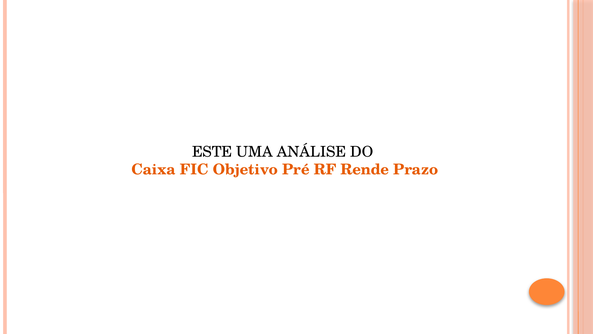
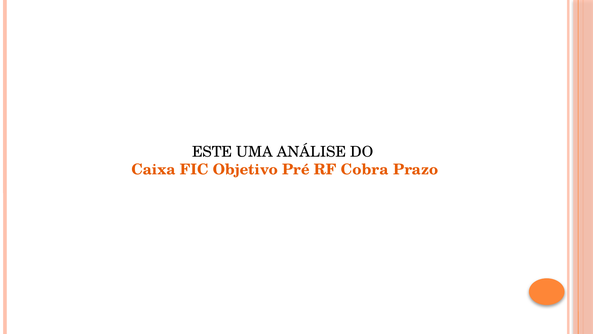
Rende: Rende -> Cobra
